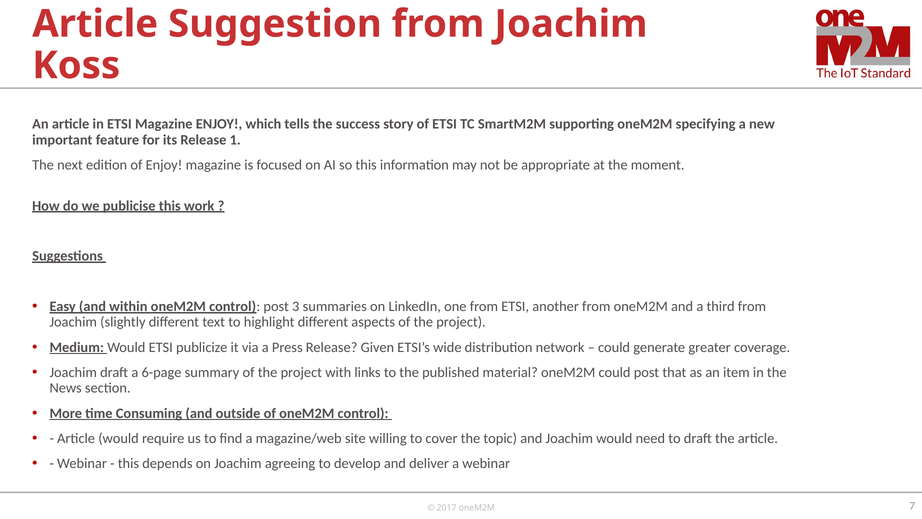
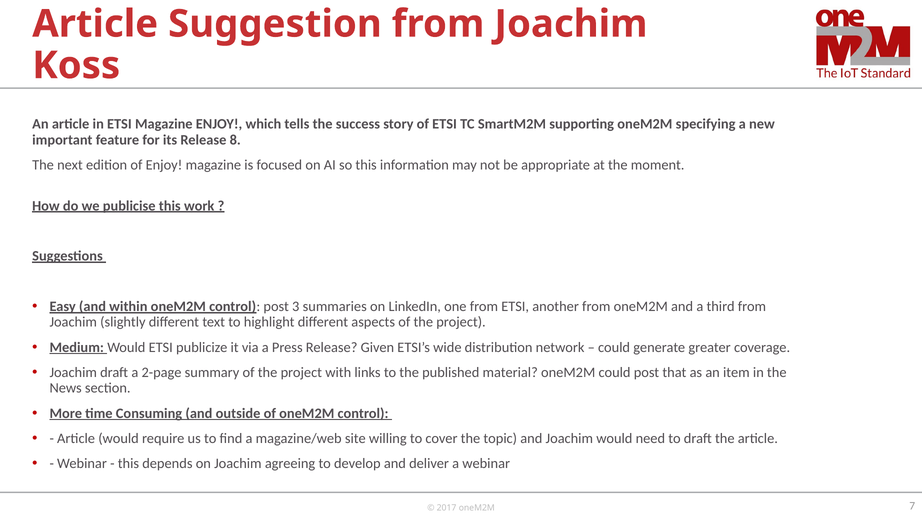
1: 1 -> 8
6-page: 6-page -> 2-page
